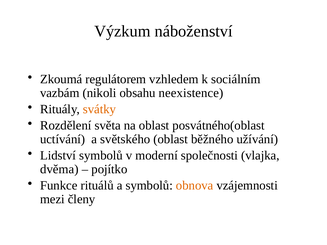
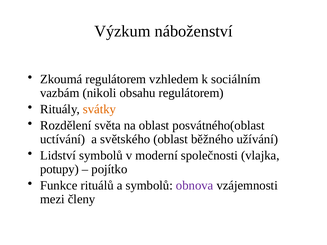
obsahu neexistence: neexistence -> regulátorem
dvěma: dvěma -> potupy
obnova colour: orange -> purple
